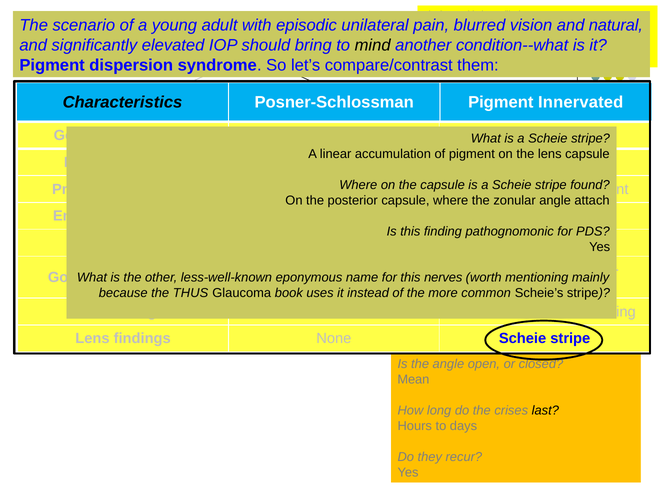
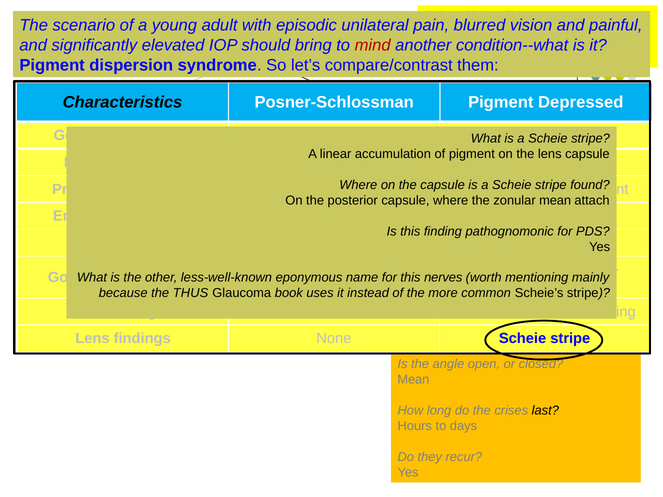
natural: natural -> painful
mind colour: black -> red
Innervated: Innervated -> Depressed
angle at (555, 200): angle -> mean
